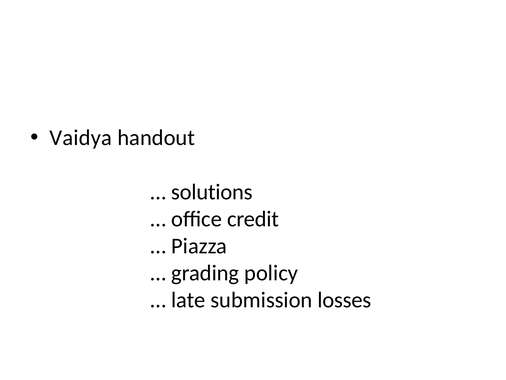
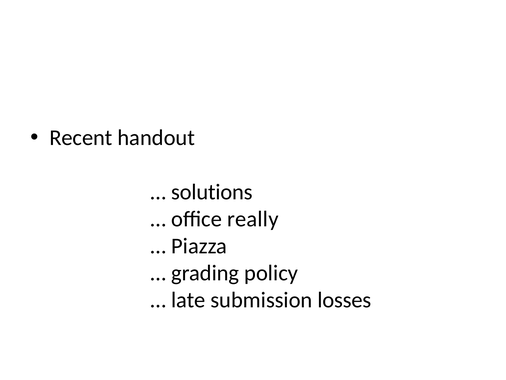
Vaidya: Vaidya -> Recent
credit: credit -> really
